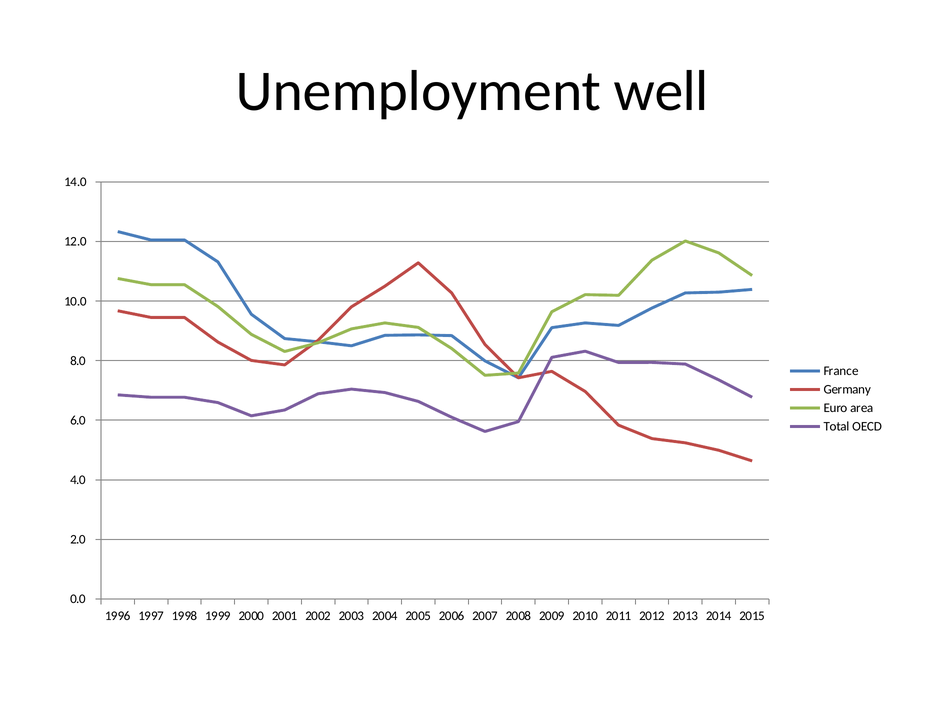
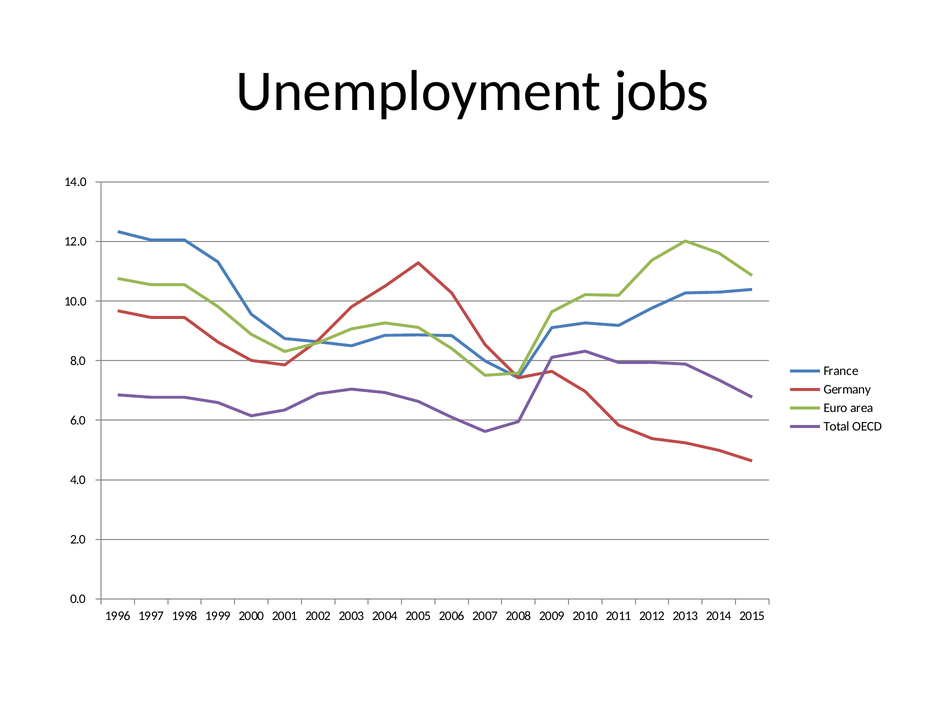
well: well -> jobs
